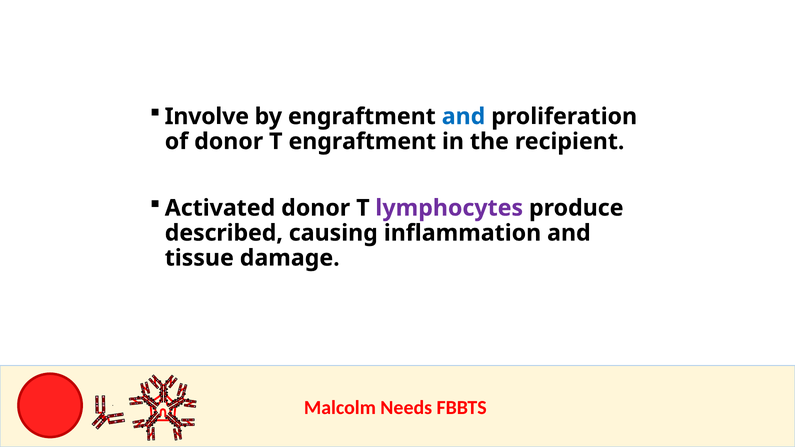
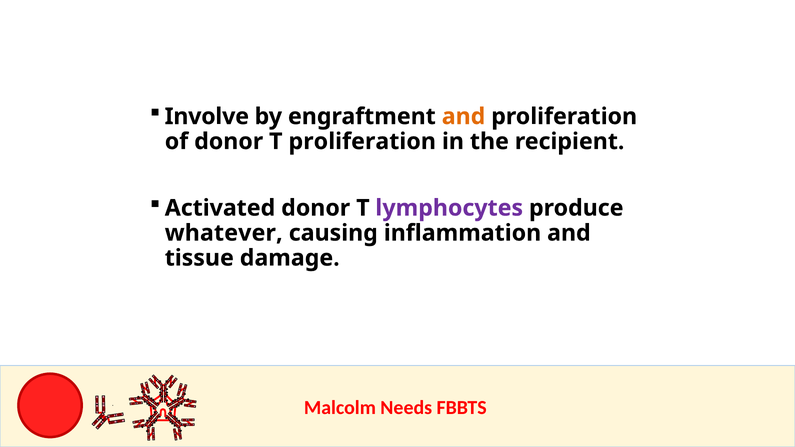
and at (464, 117) colour: blue -> orange
T engraftment: engraftment -> proliferation
described: described -> whatever
